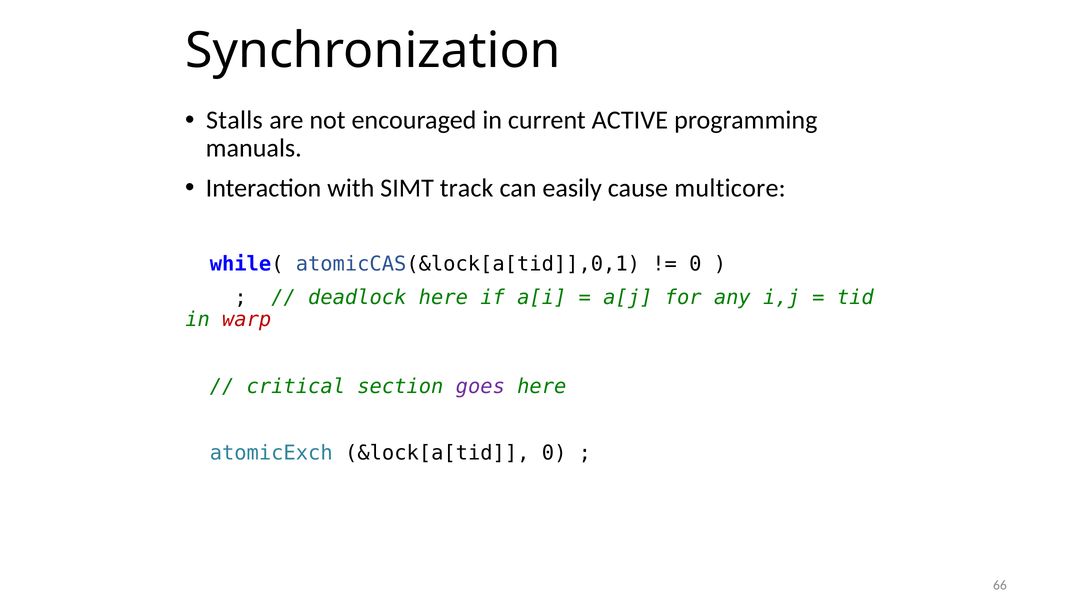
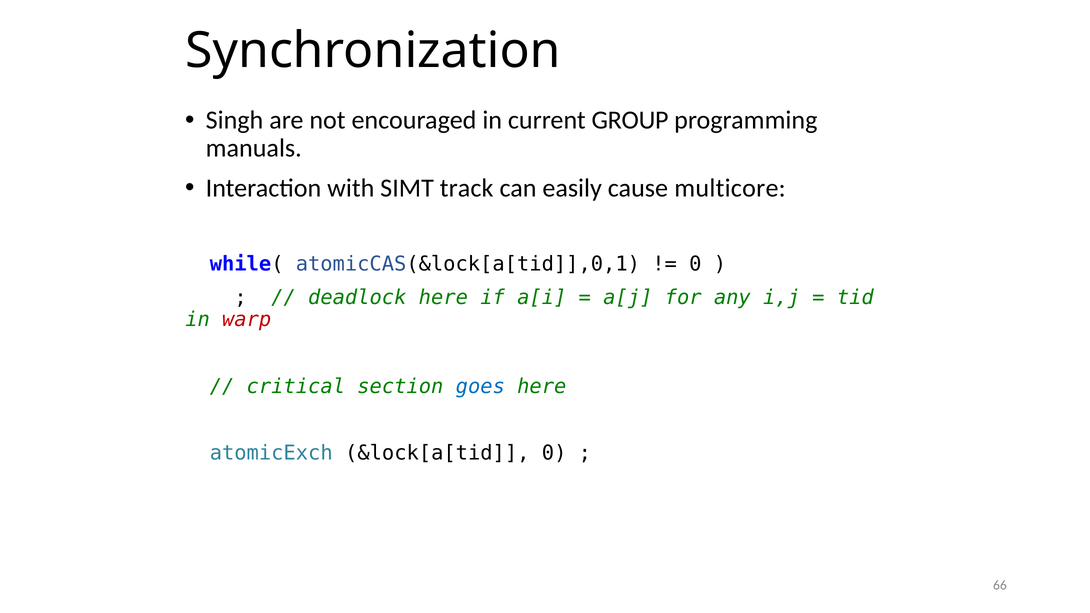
Stalls: Stalls -> Singh
ACTIVE: ACTIVE -> GROUP
goes colour: purple -> blue
